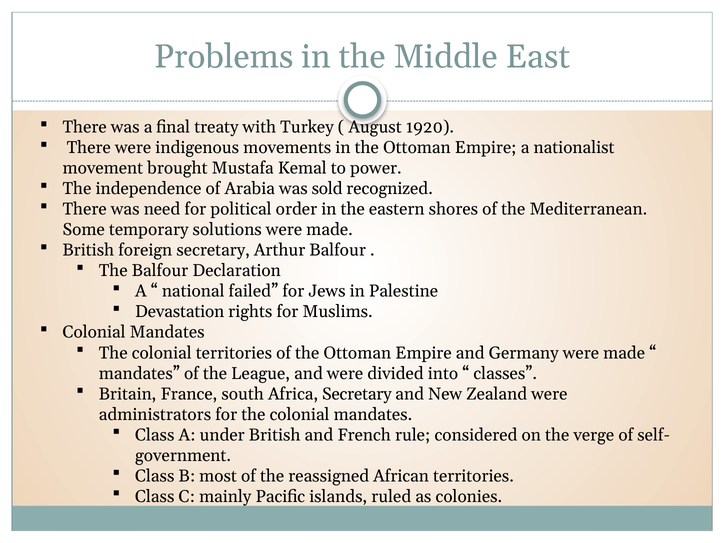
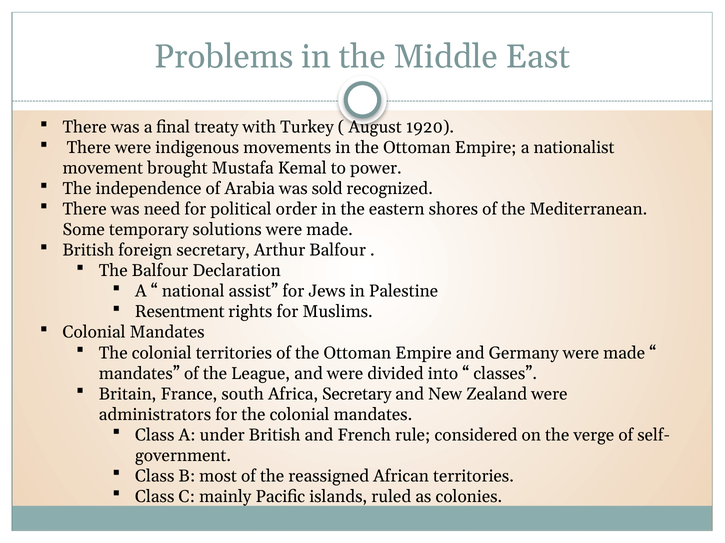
failed: failed -> assist
Devastation: Devastation -> Resentment
